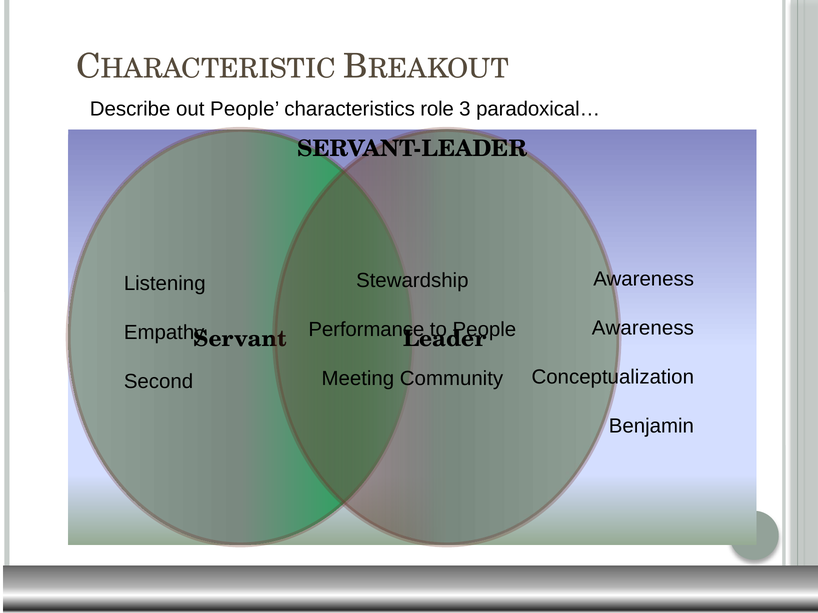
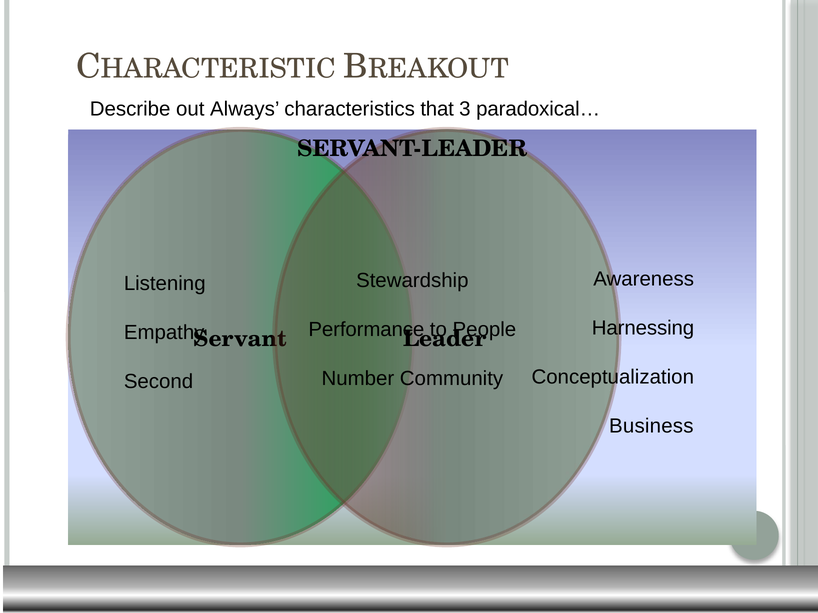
out People: People -> Always
role: role -> that
Awareness at (643, 328): Awareness -> Harnessing
Meeting: Meeting -> Number
Benjamin: Benjamin -> Business
